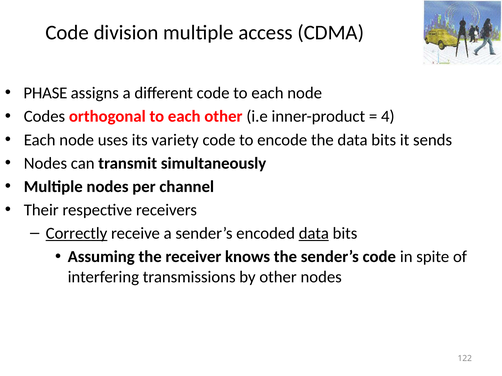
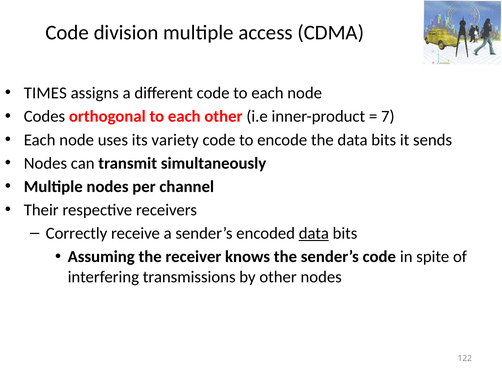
PHASE: PHASE -> TIMES
4: 4 -> 7
Correctly underline: present -> none
